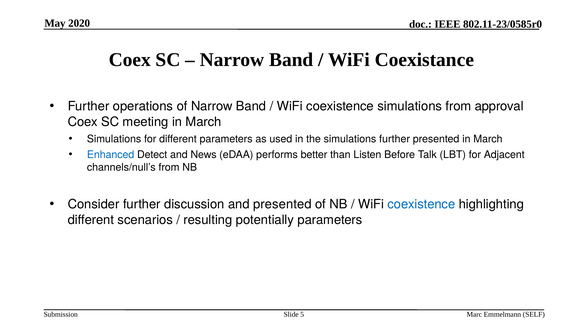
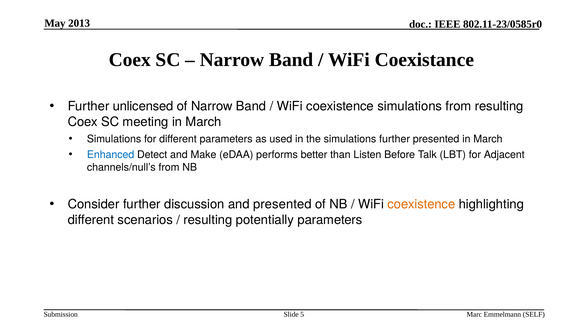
2020: 2020 -> 2013
operations: operations -> unlicensed
from approval: approval -> resulting
News: News -> Make
coexistence at (421, 204) colour: blue -> orange
